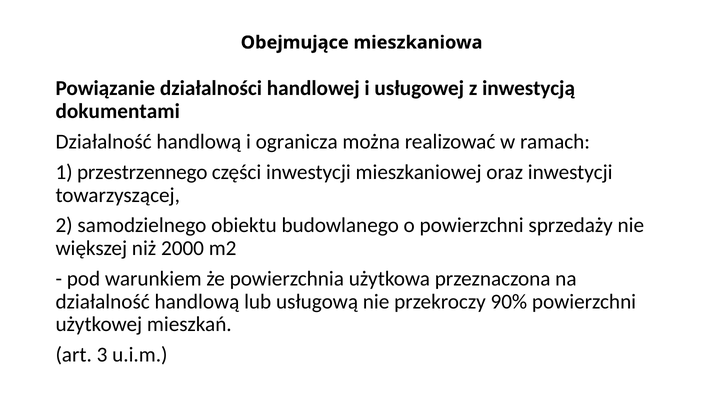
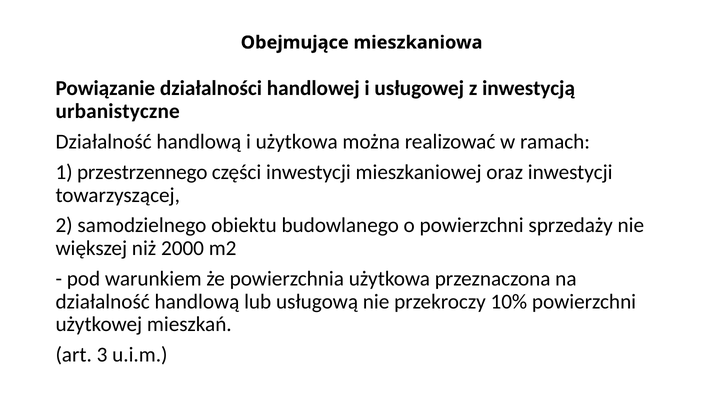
dokumentami: dokumentami -> urbanistyczne
i ogranicza: ogranicza -> użytkowa
90%: 90% -> 10%
